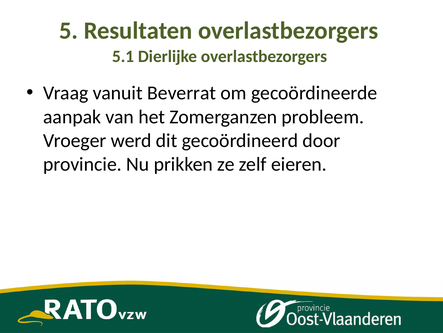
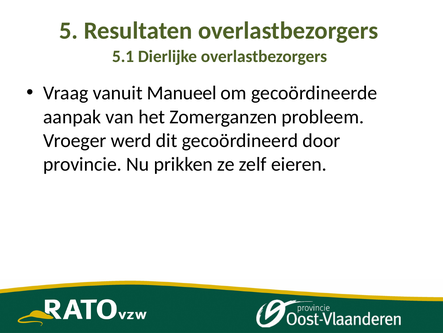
Beverrat: Beverrat -> Manueel
